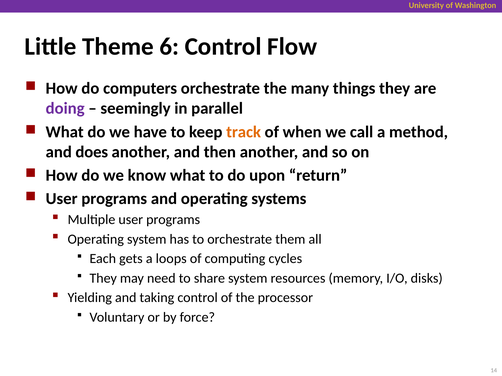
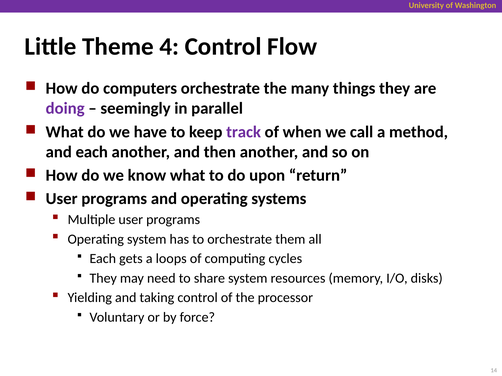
6: 6 -> 4
track colour: orange -> purple
and does: does -> each
